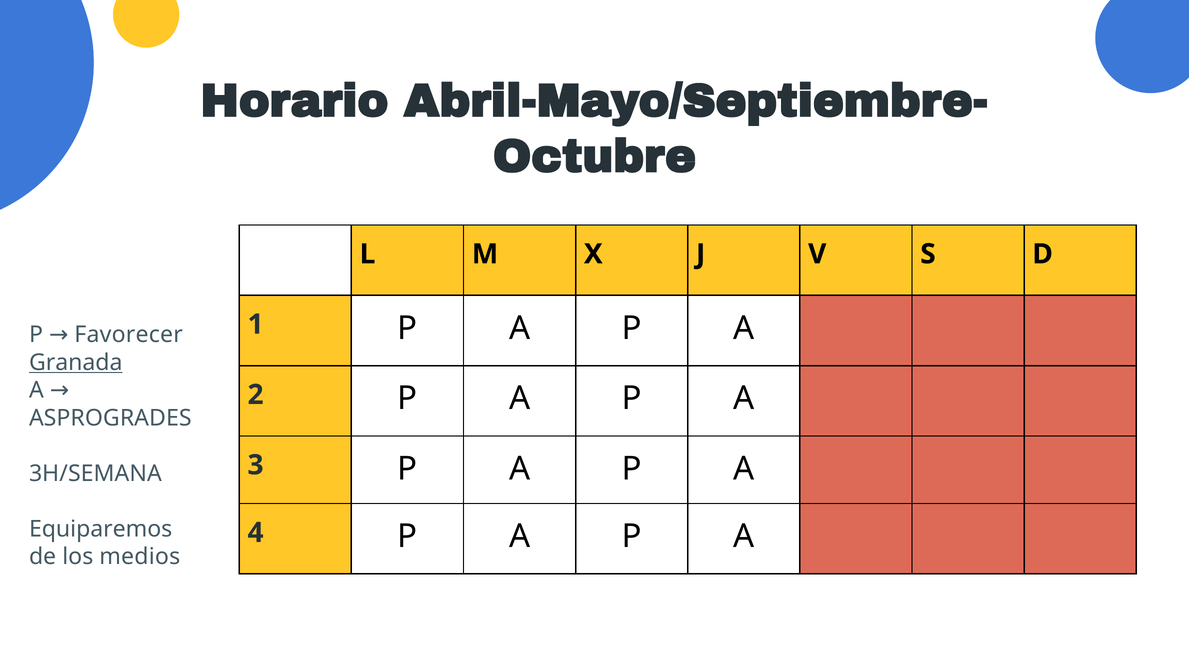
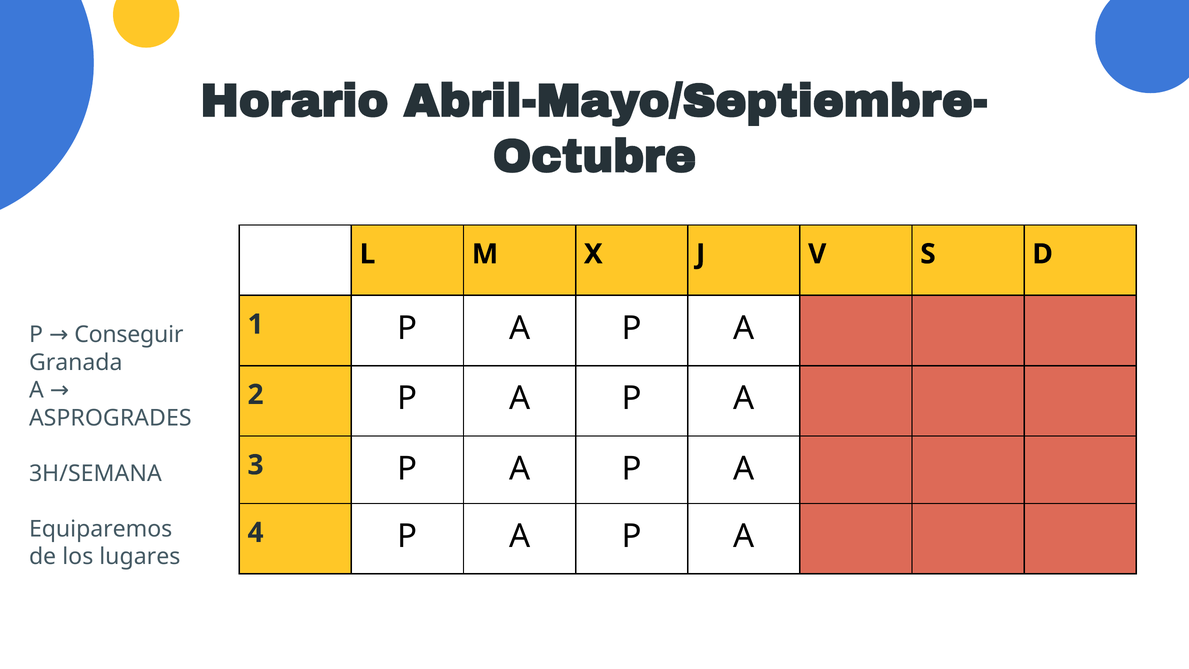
Favorecer: Favorecer -> Conseguir
Granada underline: present -> none
medios: medios -> lugares
